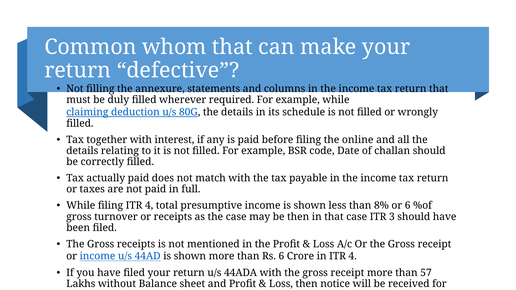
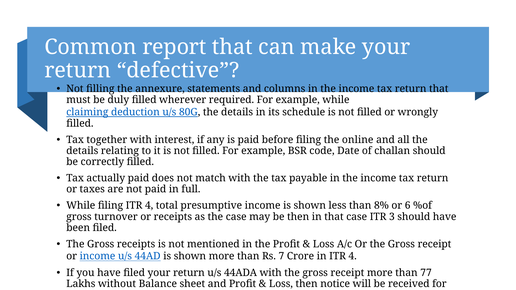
whom: whom -> report
Rs 6: 6 -> 7
57: 57 -> 77
